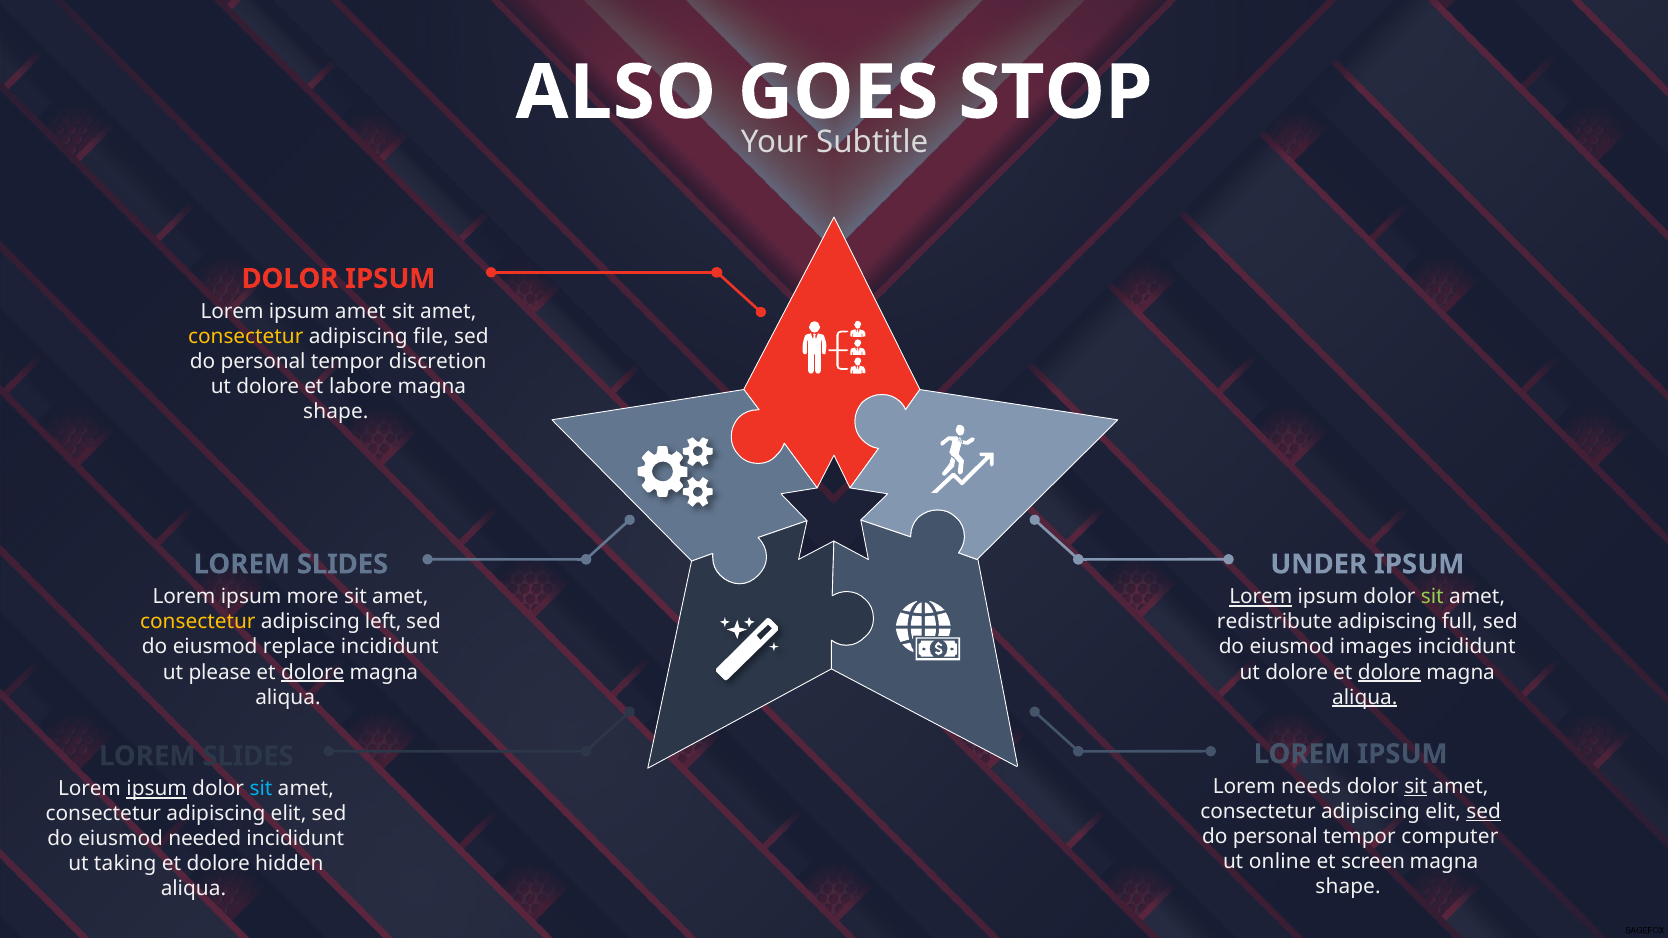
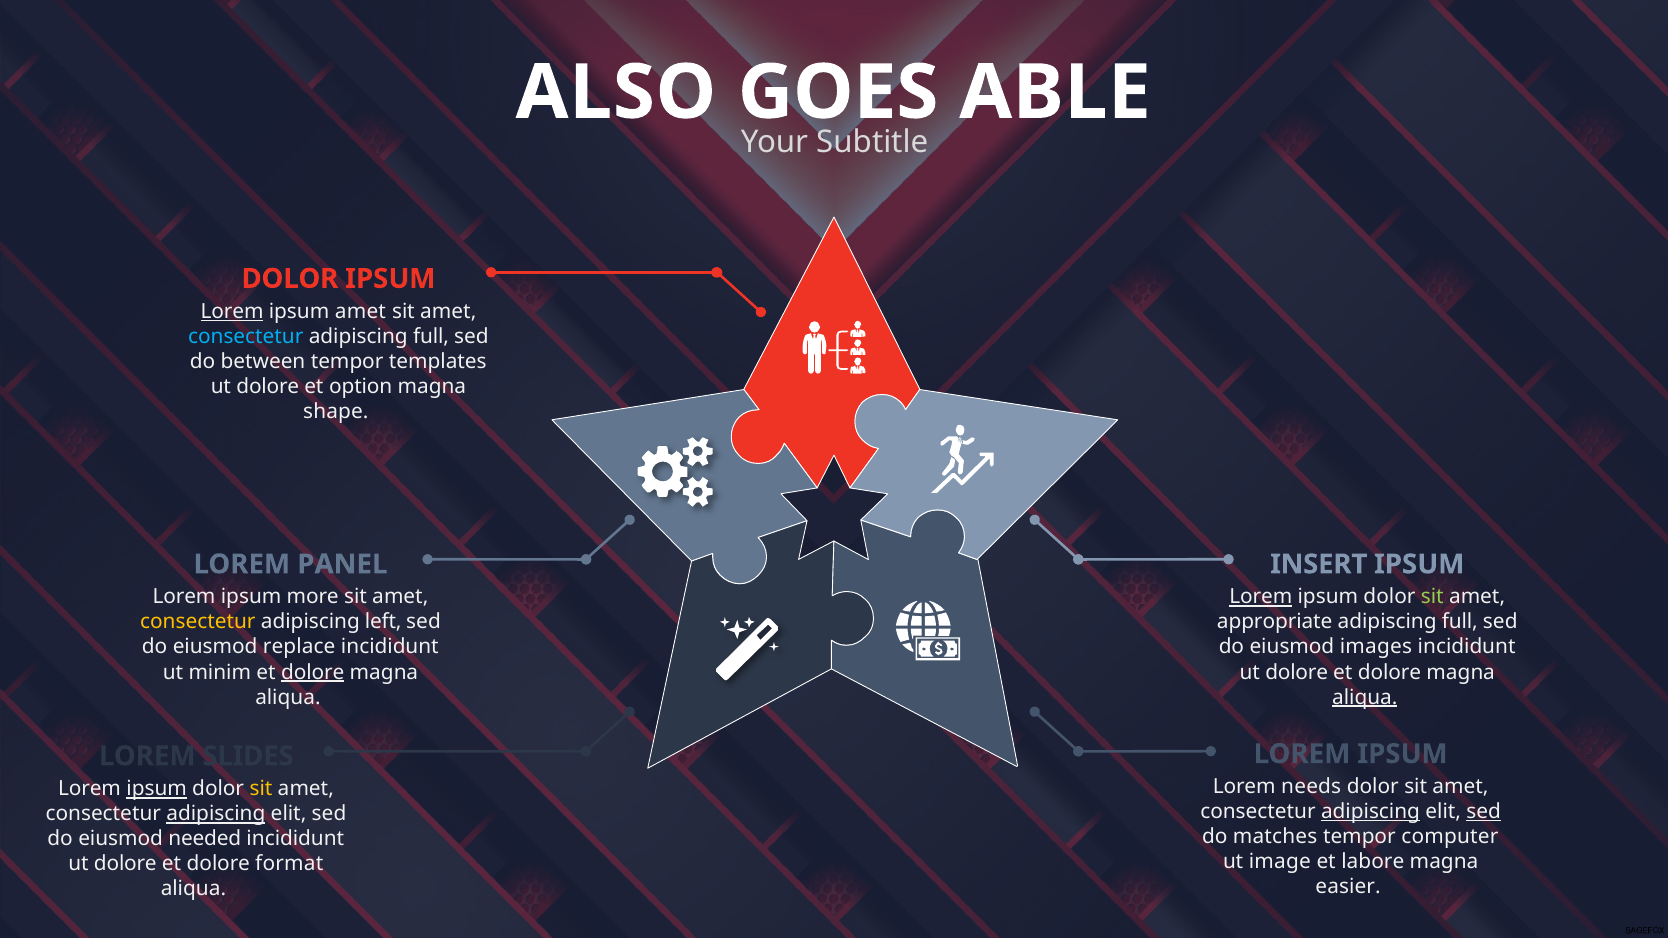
STOP: STOP -> ABLE
Lorem at (232, 312) underline: none -> present
consectetur at (246, 337) colour: yellow -> light blue
file at (431, 337): file -> full
personal at (263, 362): personal -> between
discretion: discretion -> templates
labore: labore -> option
SLIDES at (342, 564): SLIDES -> PANEL
UNDER: UNDER -> INSERT
redistribute: redistribute -> appropriate
please: please -> minim
dolore at (1390, 672) underline: present -> none
sit at (1416, 787) underline: present -> none
sit at (261, 789) colour: light blue -> yellow
adipiscing at (1371, 812) underline: none -> present
adipiscing at (216, 814) underline: none -> present
personal at (1275, 837): personal -> matches
online: online -> image
screen: screen -> labore
taking at (125, 864): taking -> dolore
hidden: hidden -> format
shape at (1348, 887): shape -> easier
